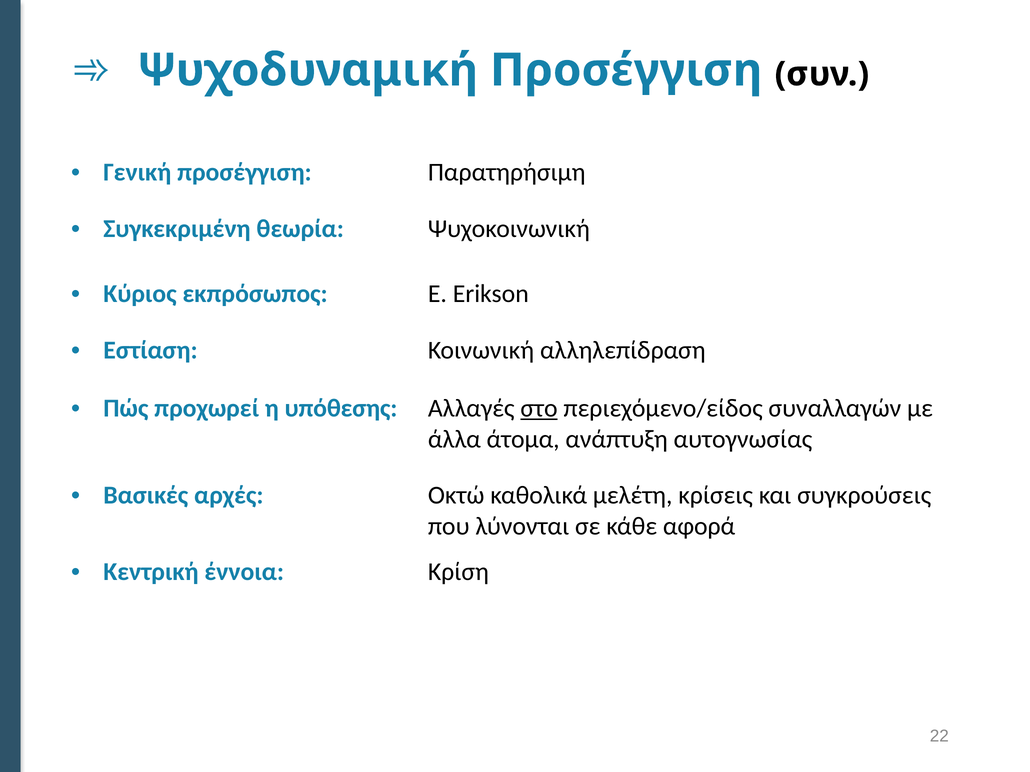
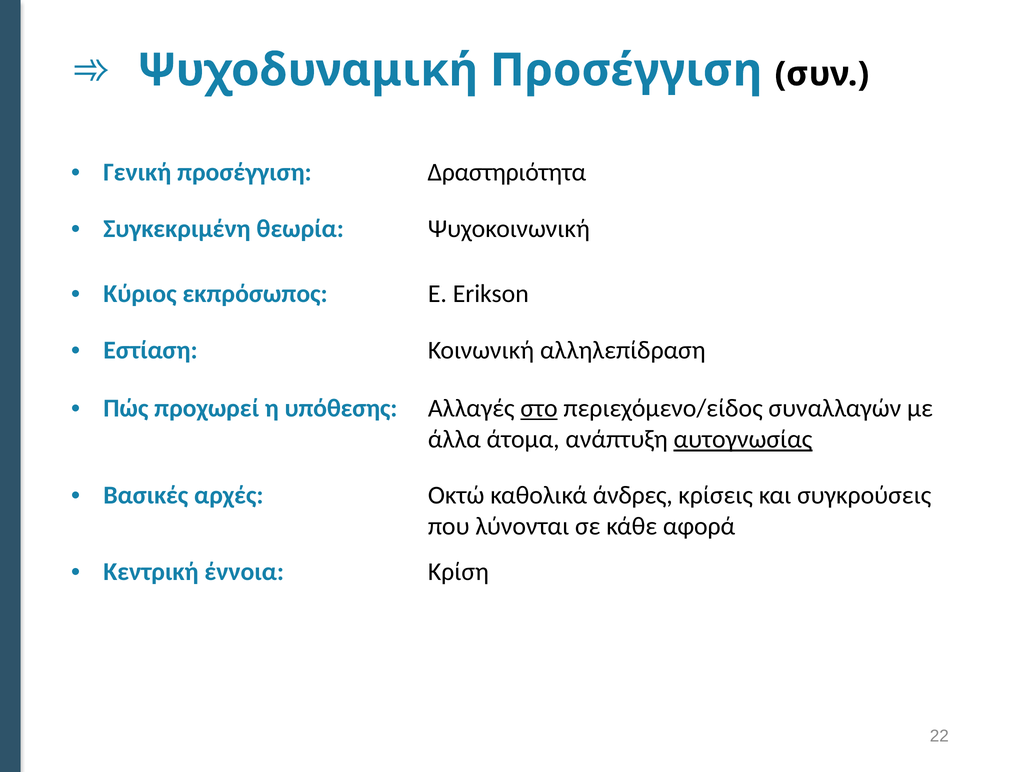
Παρατηρήσιμη: Παρατηρήσιμη -> Δραστηριότητα
αυτογνωσίας underline: none -> present
μελέτη: μελέτη -> άνδρες
